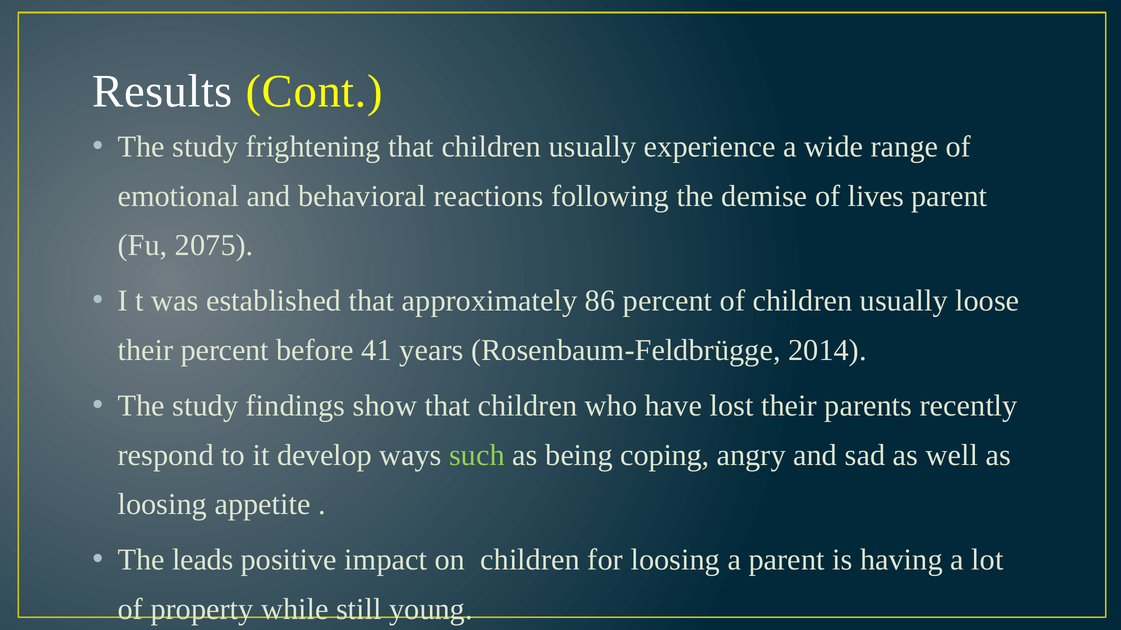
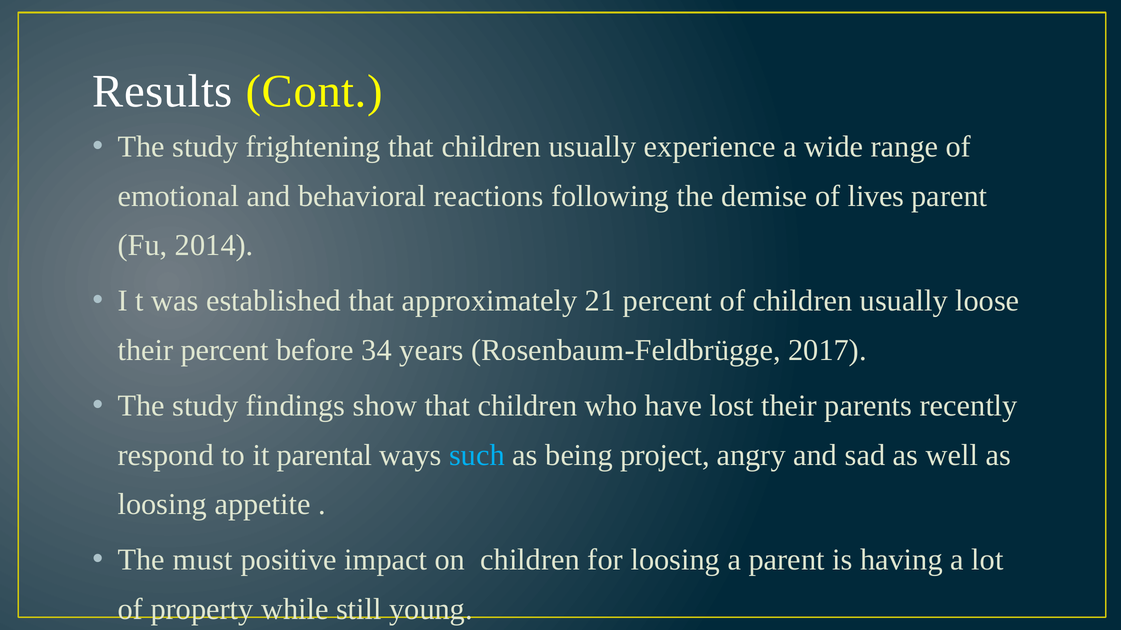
2075: 2075 -> 2014
86: 86 -> 21
41: 41 -> 34
2014: 2014 -> 2017
develop: develop -> parental
such colour: light green -> light blue
coping: coping -> project
leads: leads -> must
